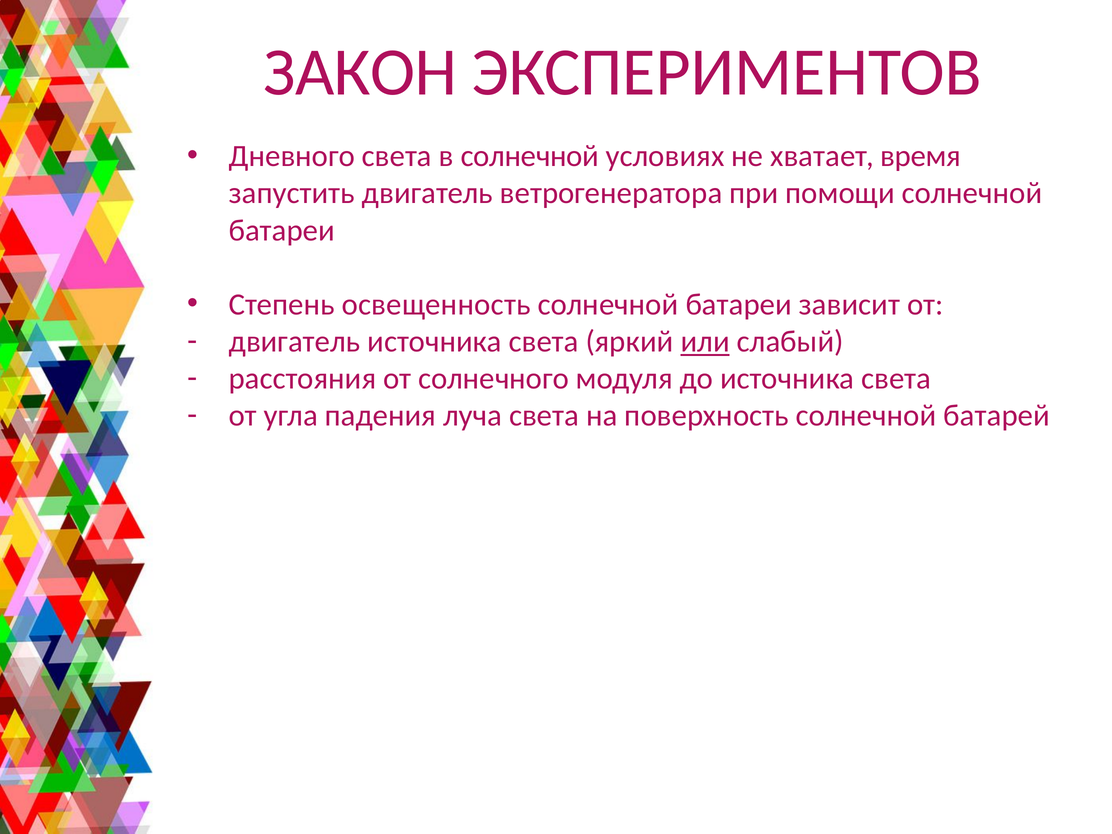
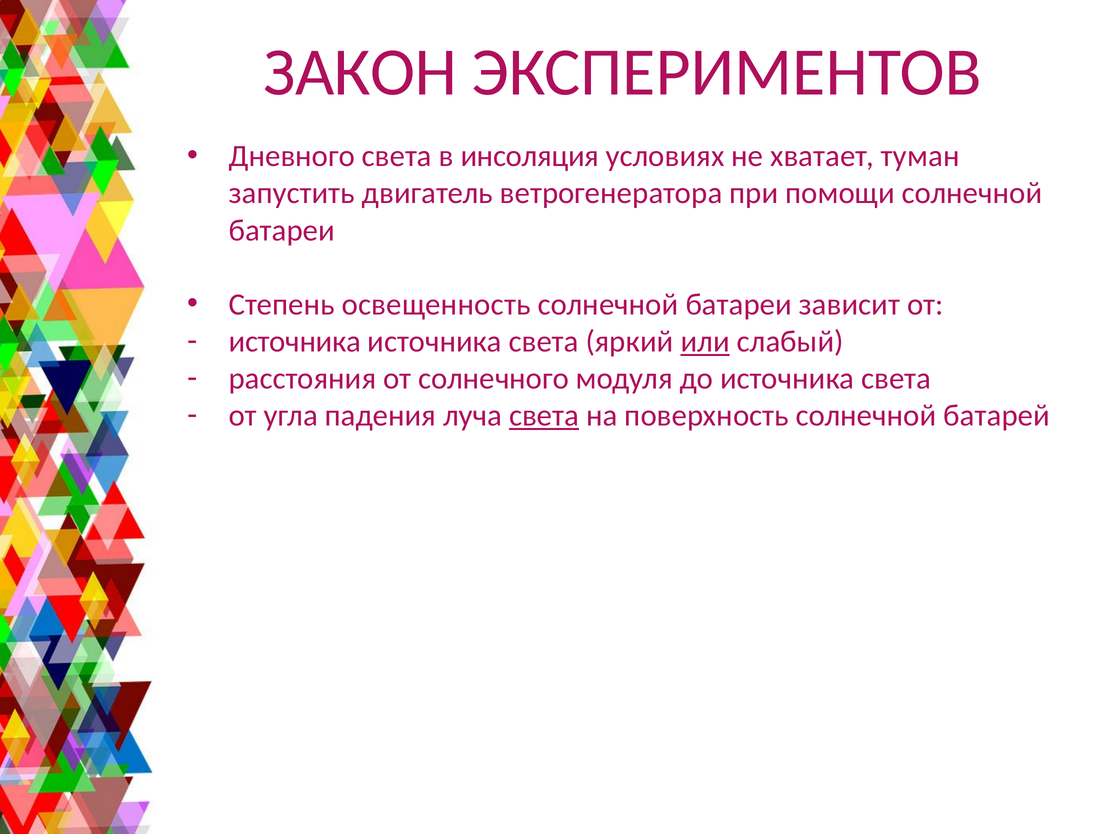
в солнечной: солнечной -> инсоляция
время: время -> туман
двигатель at (295, 342): двигатель -> источника
света at (544, 416) underline: none -> present
